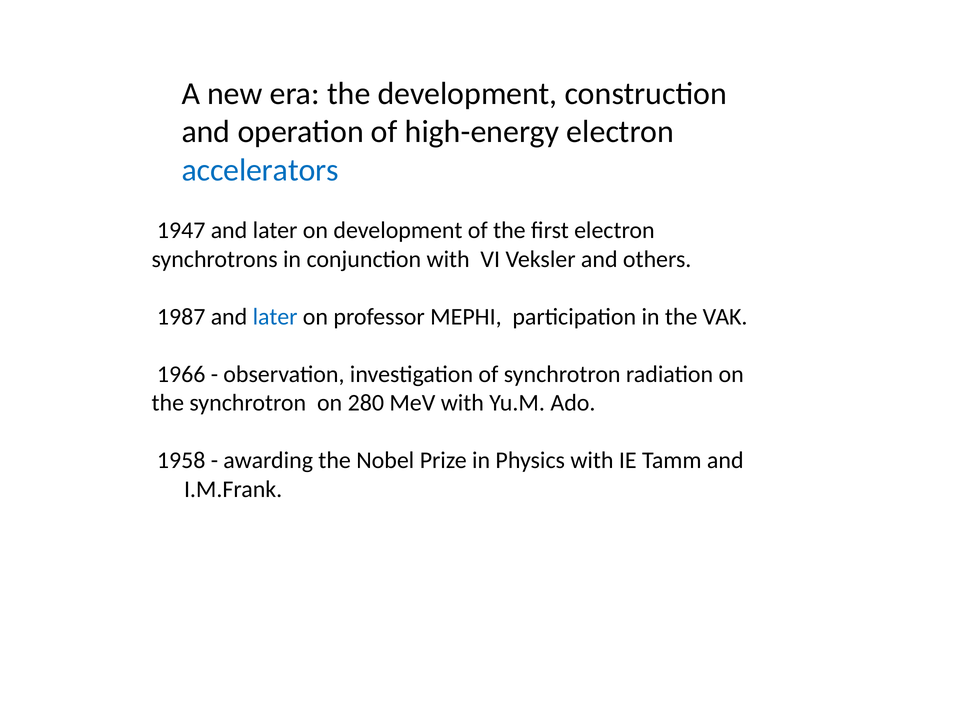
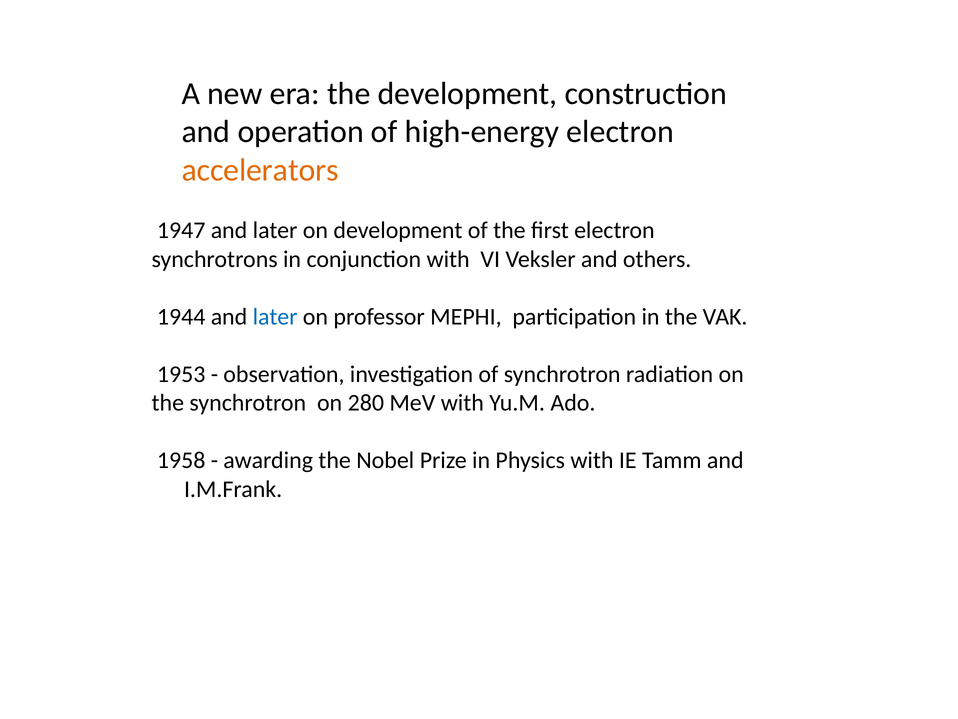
accelerators colour: blue -> orange
1987: 1987 -> 1944
1966: 1966 -> 1953
